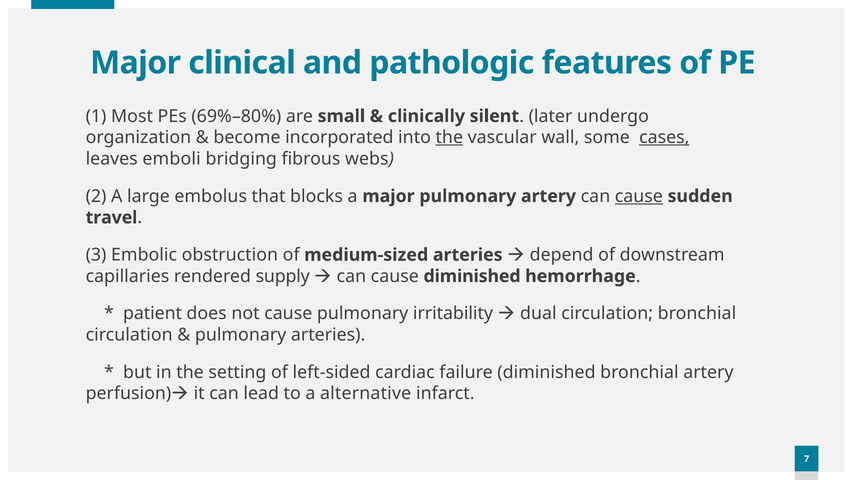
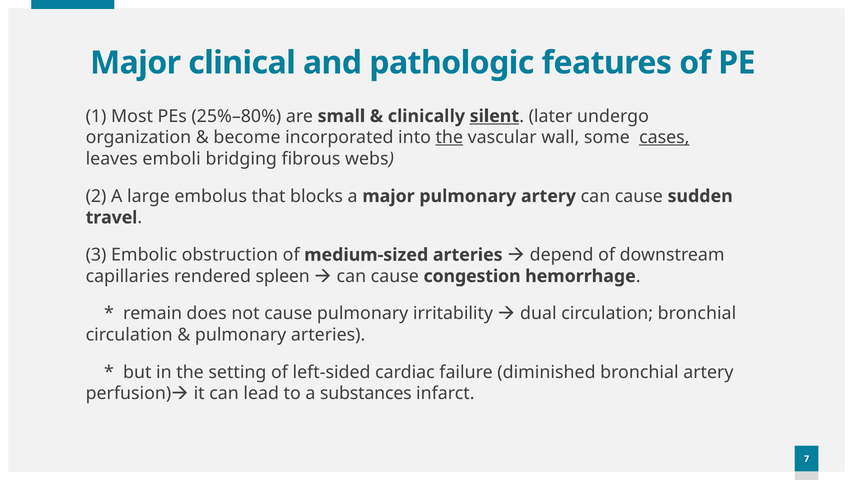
69%–80%: 69%–80% -> 25%–80%
silent underline: none -> present
cause at (639, 196) underline: present -> none
supply: supply -> spleen
cause diminished: diminished -> congestion
patient: patient -> remain
alternative: alternative -> substances
